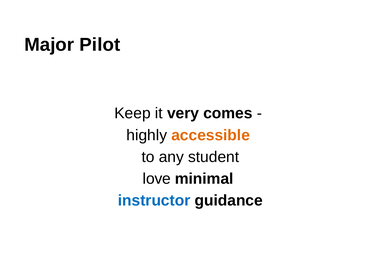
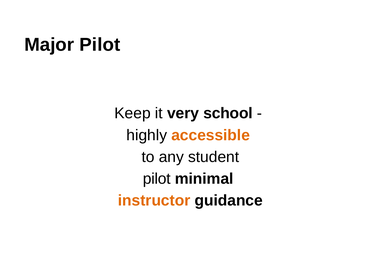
comes: comes -> school
love at (157, 179): love -> pilot
instructor colour: blue -> orange
